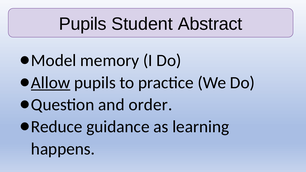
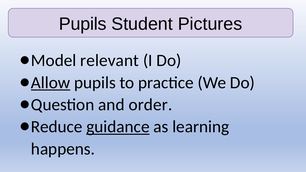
Abstract: Abstract -> Pictures
memory: memory -> relevant
guidance underline: none -> present
